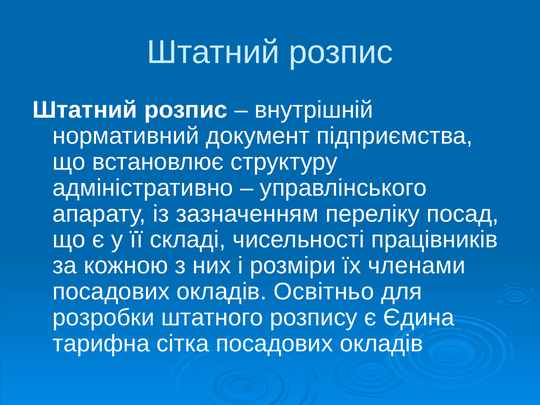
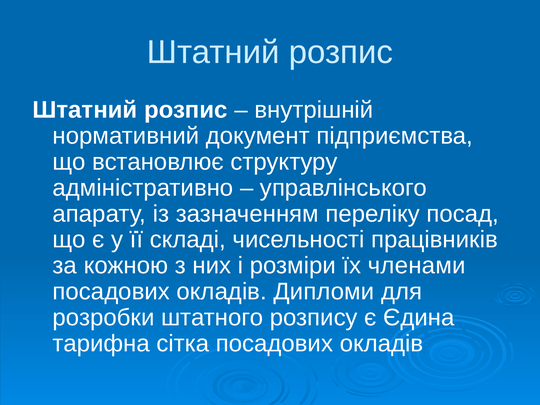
Освітньо: Освітньо -> Дипломи
